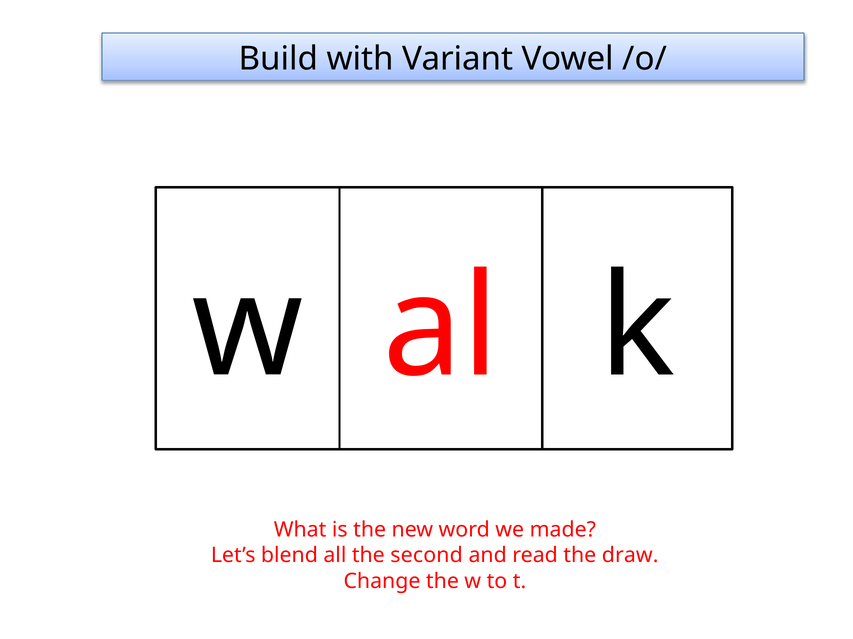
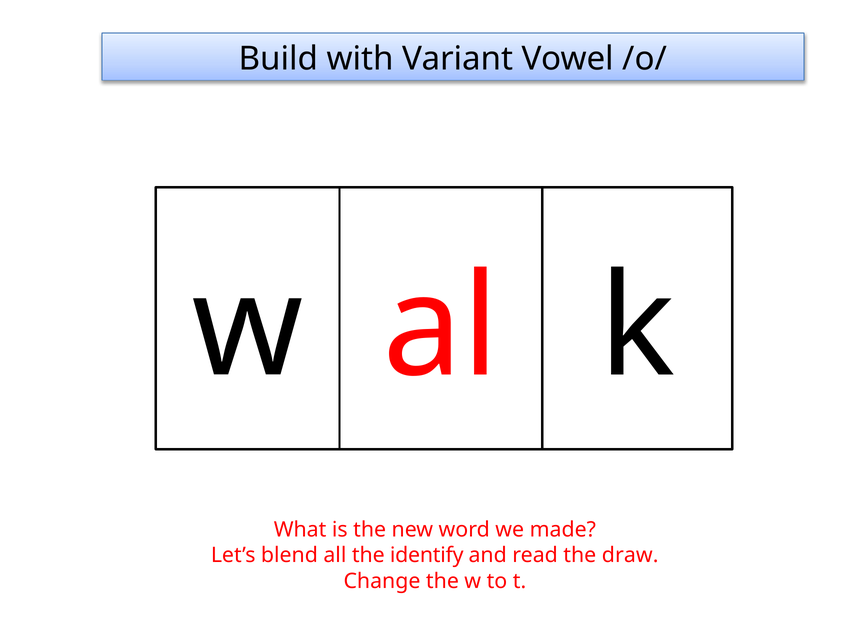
second: second -> identify
